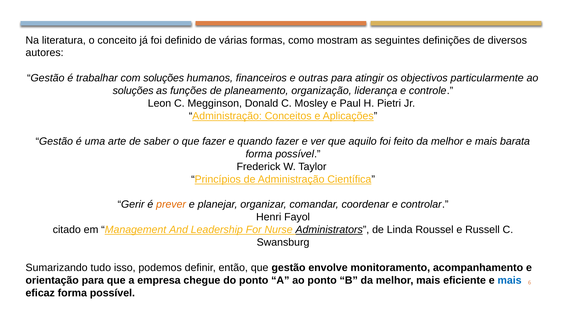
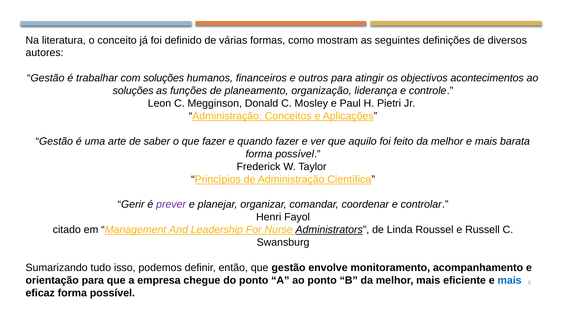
outras: outras -> outros
particularmente: particularmente -> acontecimentos
prever colour: orange -> purple
